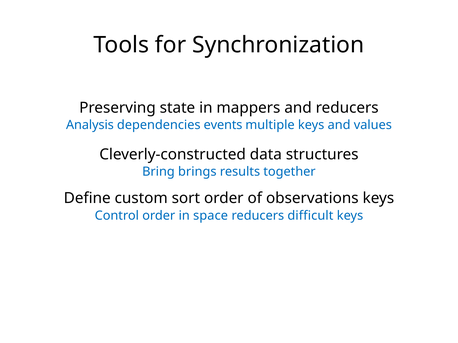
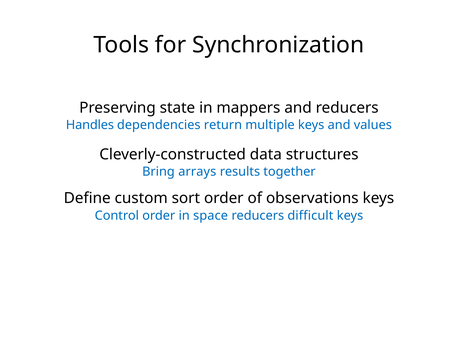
Analysis: Analysis -> Handles
events: events -> return
brings: brings -> arrays
